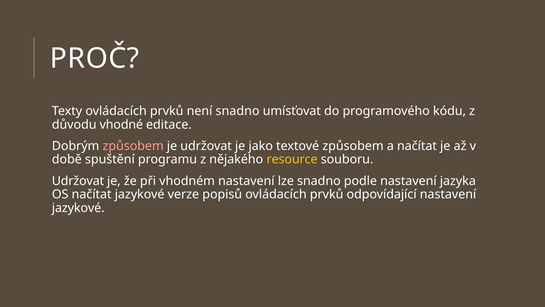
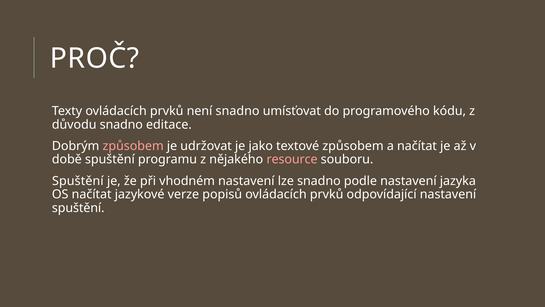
důvodu vhodné: vhodné -> snadno
resource colour: yellow -> pink
Udržovat at (78, 181): Udržovat -> Spuštění
jazykové at (78, 208): jazykové -> spuštění
